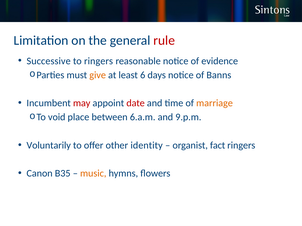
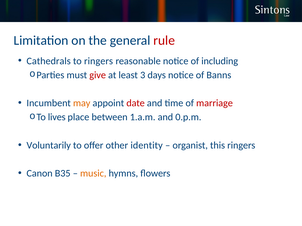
Successive: Successive -> Cathedrals
evidence: evidence -> including
give colour: orange -> red
6: 6 -> 3
may colour: red -> orange
marriage colour: orange -> red
void: void -> lives
6.a.m: 6.a.m -> 1.a.m
9.p.m: 9.p.m -> 0.p.m
fact: fact -> this
